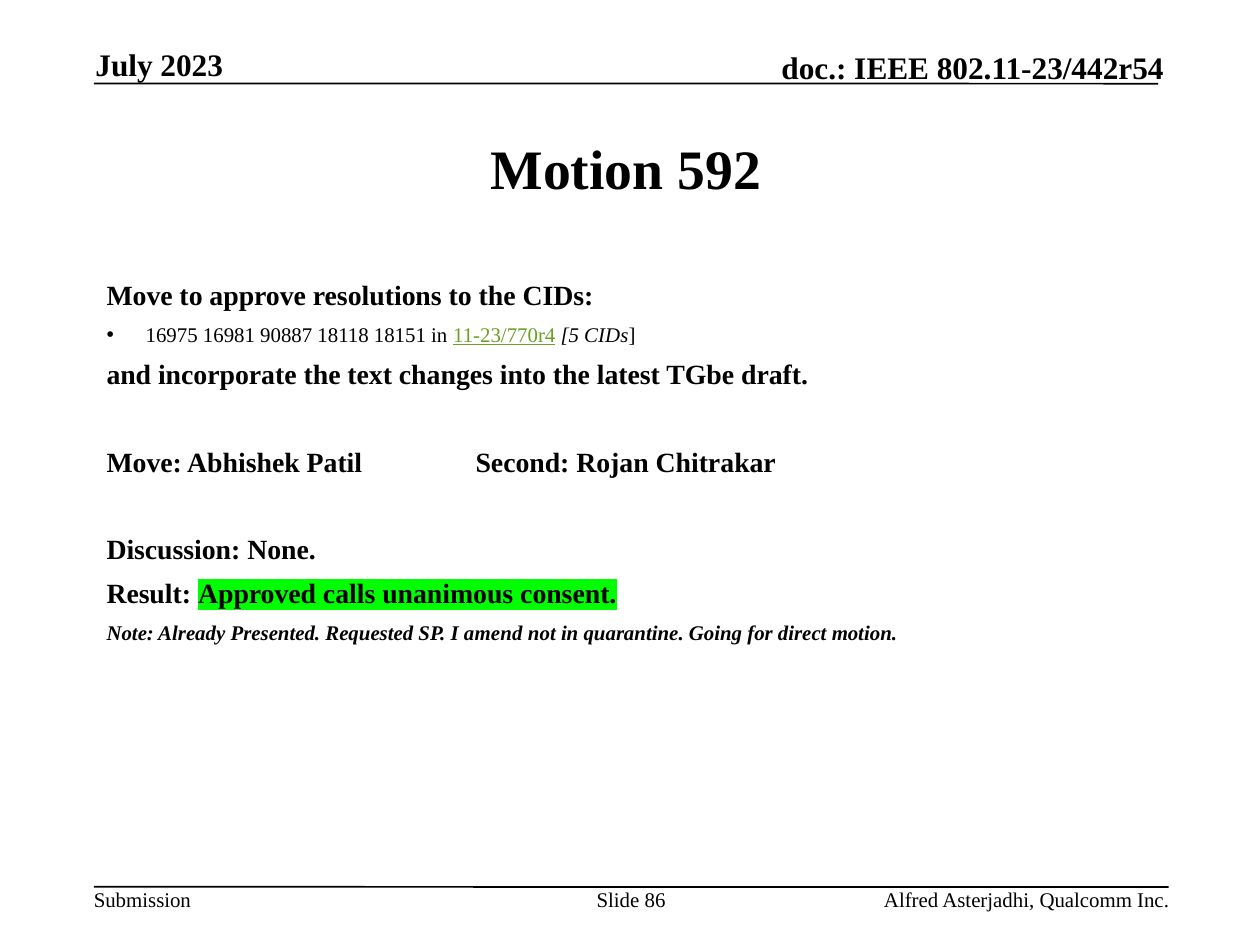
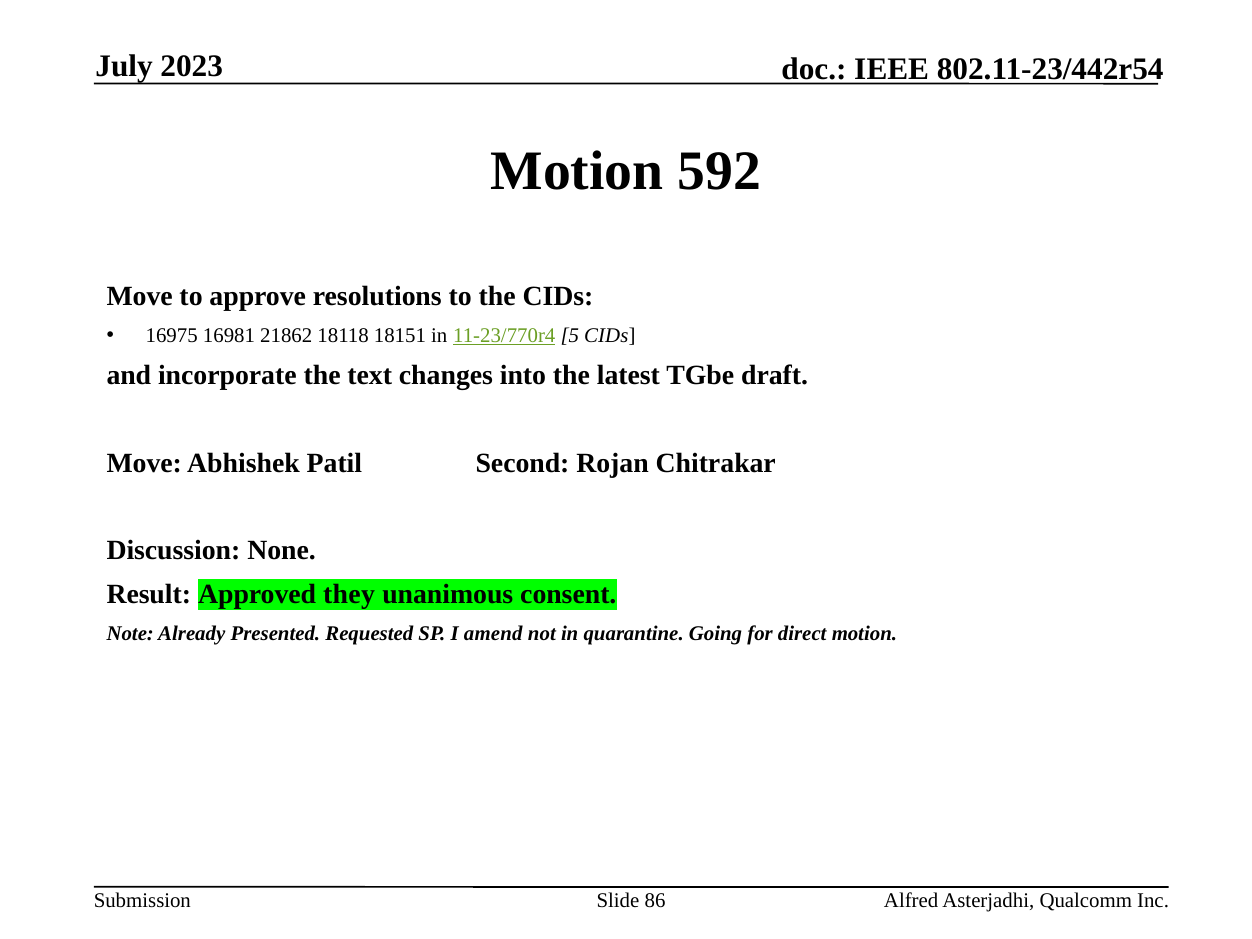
90887: 90887 -> 21862
calls: calls -> they
